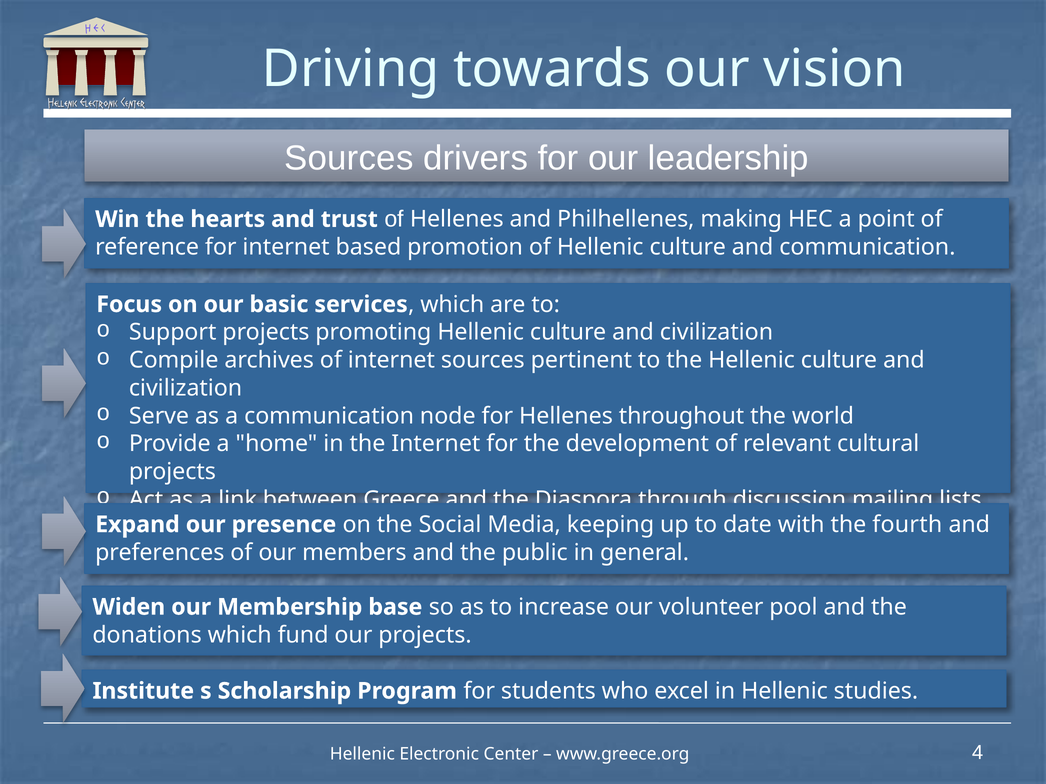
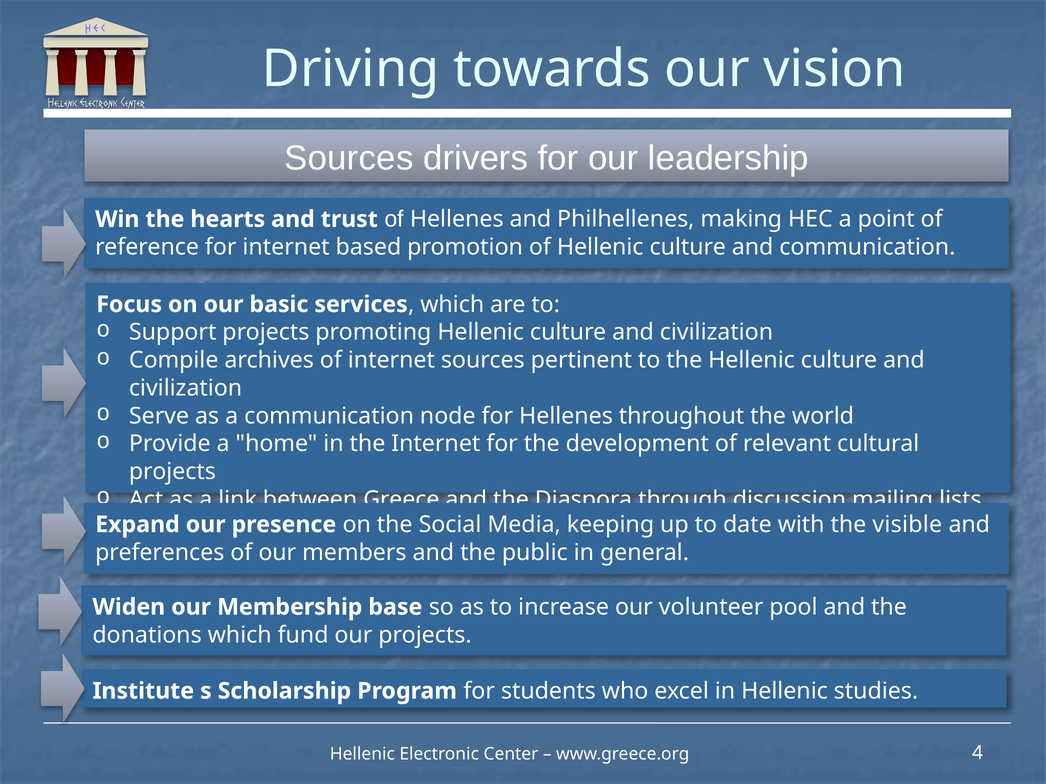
fourth: fourth -> visible
